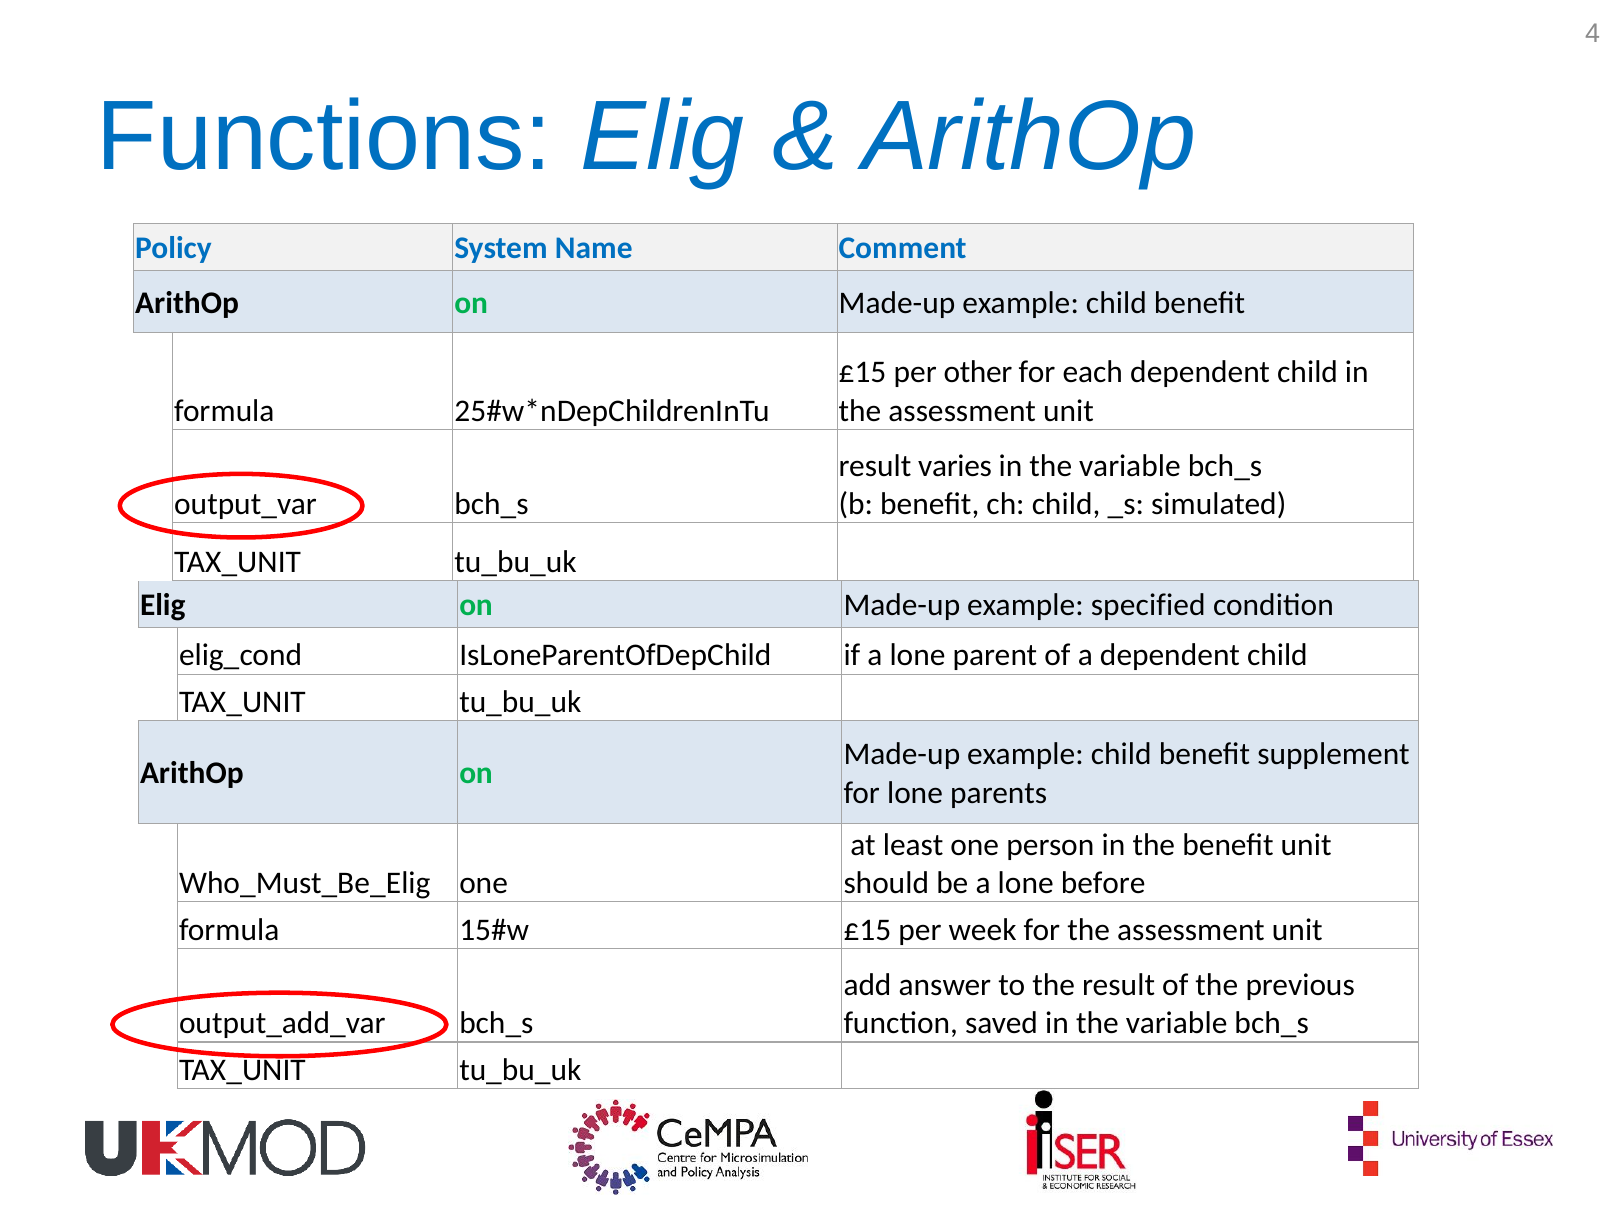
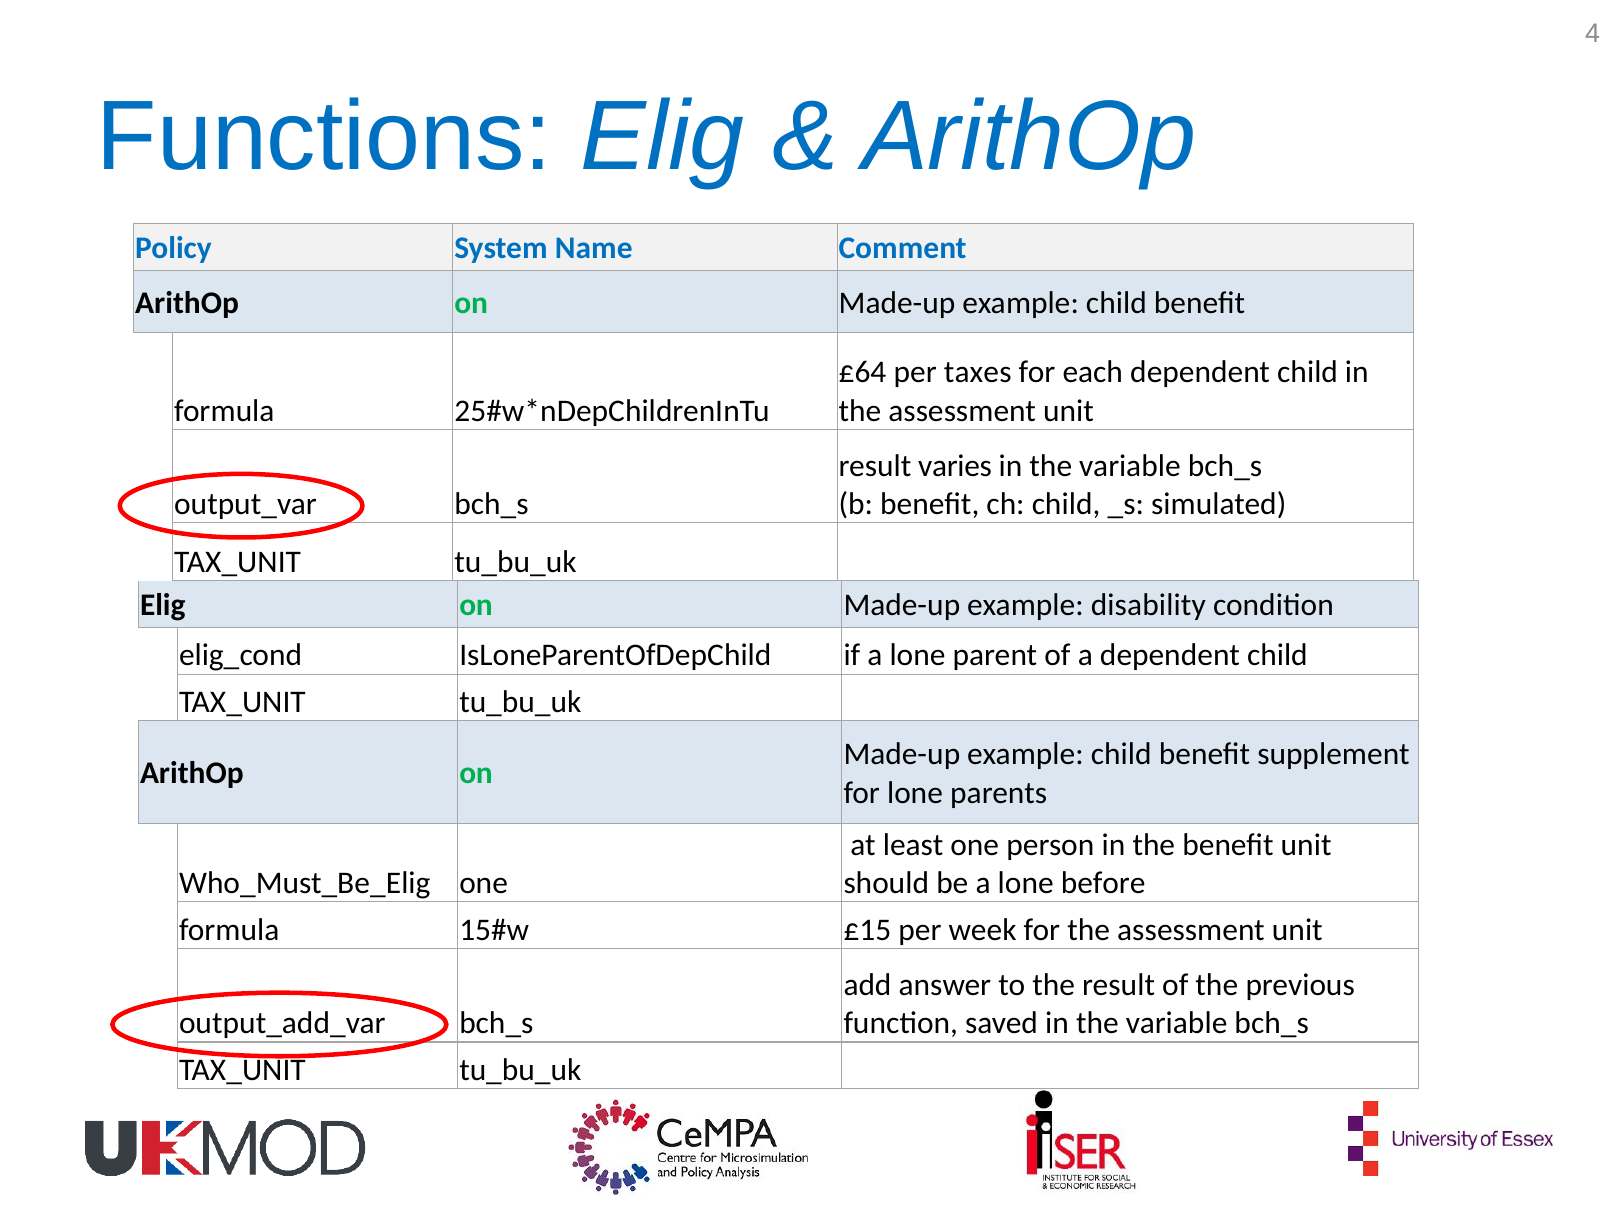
£15 at (863, 372): £15 -> £64
other: other -> taxes
specified: specified -> disability
